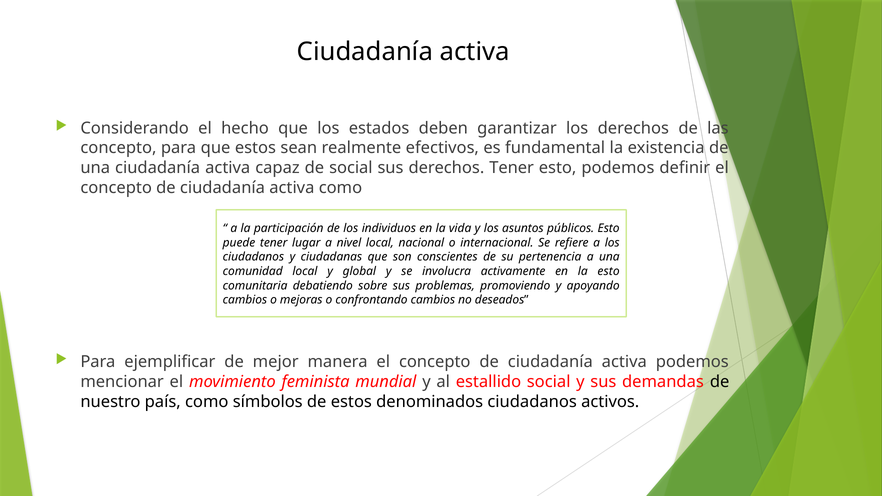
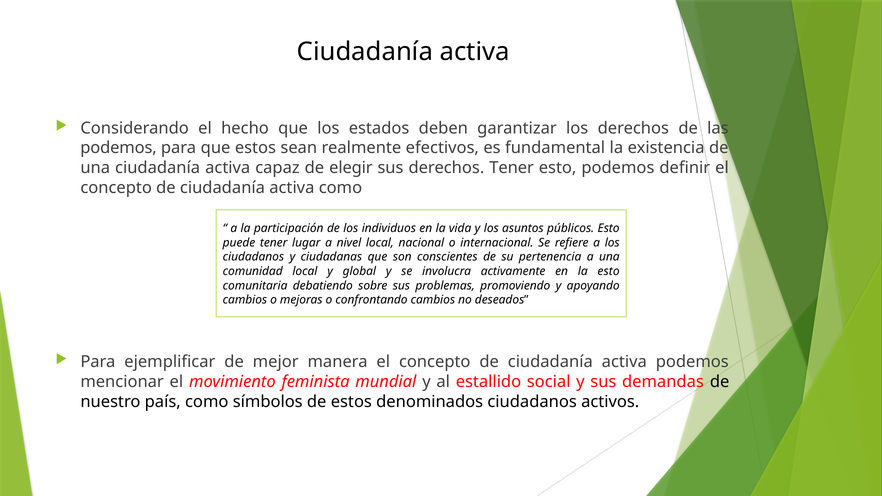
concepto at (118, 148): concepto -> podemos
de social: social -> elegir
